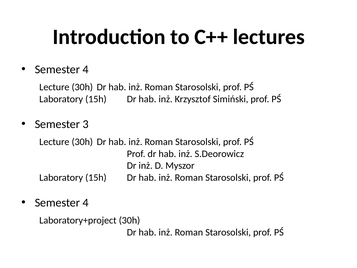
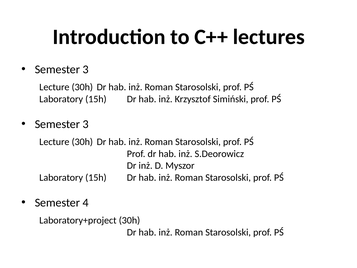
4 at (86, 69): 4 -> 3
